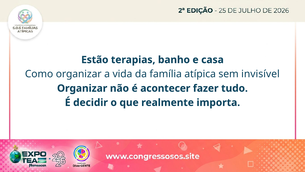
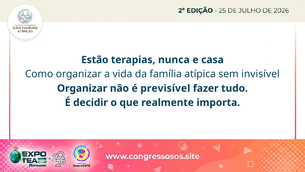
banho: banho -> nunca
acontecer: acontecer -> previsível
